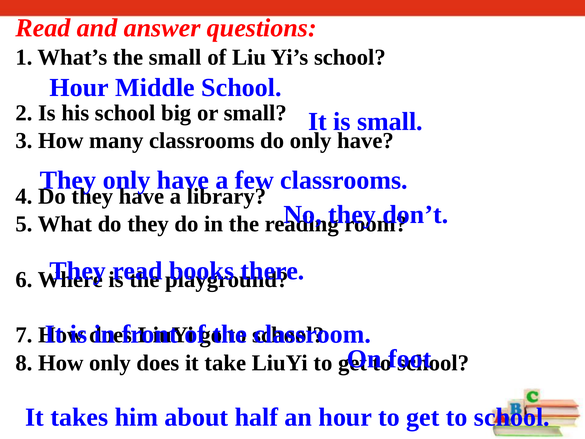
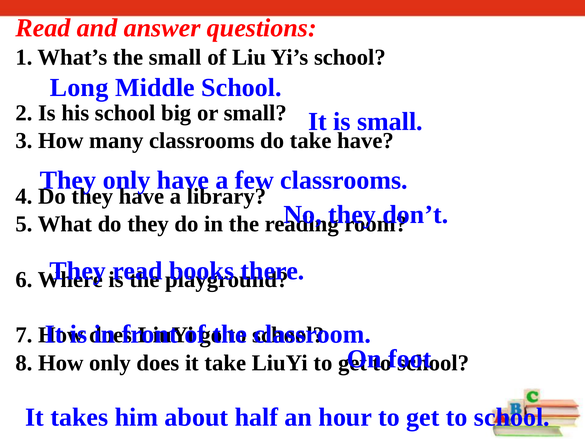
Hour at (79, 88): Hour -> Long
do only: only -> take
